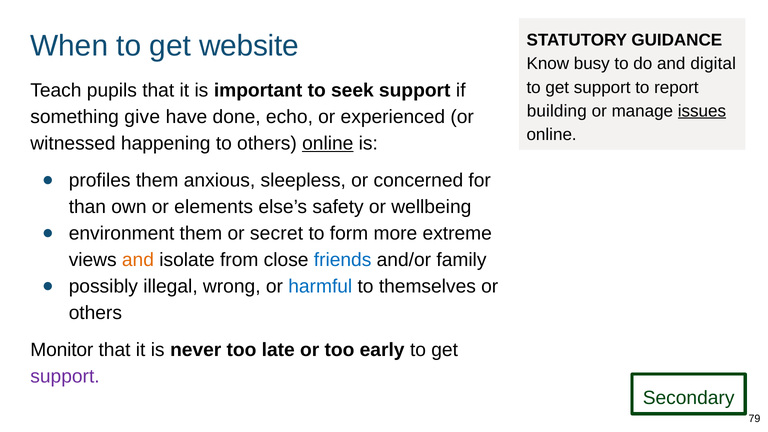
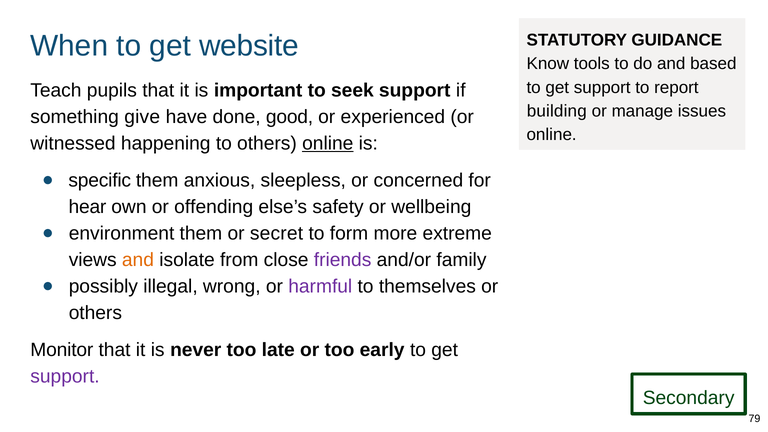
busy: busy -> tools
digital: digital -> based
issues underline: present -> none
echo: echo -> good
profiles: profiles -> specific
than: than -> hear
elements: elements -> offending
friends colour: blue -> purple
harmful colour: blue -> purple
